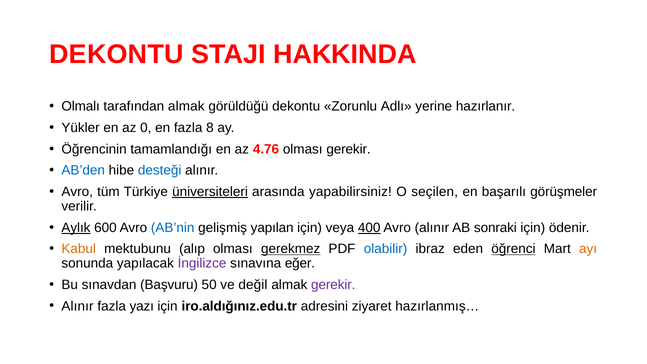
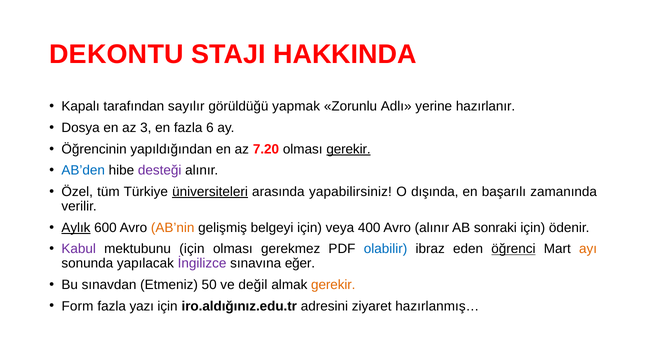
Olmalı: Olmalı -> Kapalı
tarafından almak: almak -> sayılır
görüldüğü dekontu: dekontu -> yapmak
Yükler: Yükler -> Dosya
0: 0 -> 3
8: 8 -> 6
tamamlandığı: tamamlandığı -> yapıldığından
4.76: 4.76 -> 7.20
gerekir at (349, 149) underline: none -> present
desteği colour: blue -> purple
Avro at (77, 192): Avro -> Özel
seçilen: seçilen -> dışında
görüşmeler: görüşmeler -> zamanında
AB’nin colour: blue -> orange
yapılan: yapılan -> belgeyi
400 underline: present -> none
Kabul colour: orange -> purple
mektubunu alıp: alıp -> için
gerekmez underline: present -> none
Başvuru: Başvuru -> Etmeniz
gerekir at (333, 285) colour: purple -> orange
Alınır at (78, 306): Alınır -> Form
